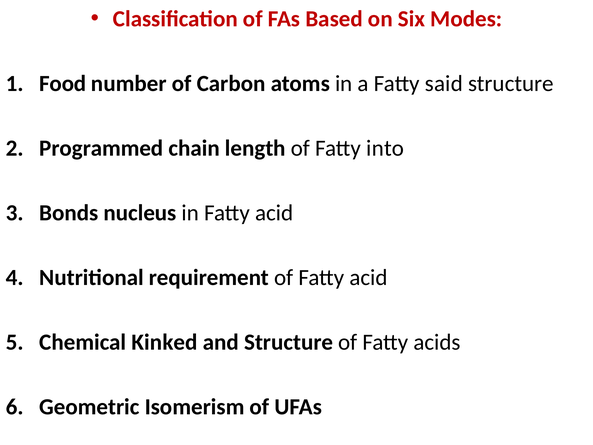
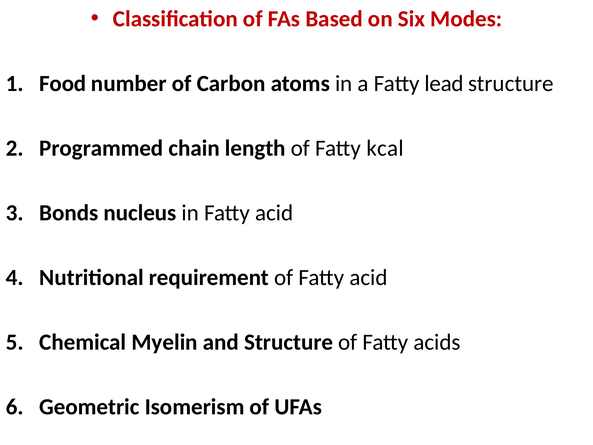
said: said -> lead
into: into -> kcal
Kinked: Kinked -> Myelin
